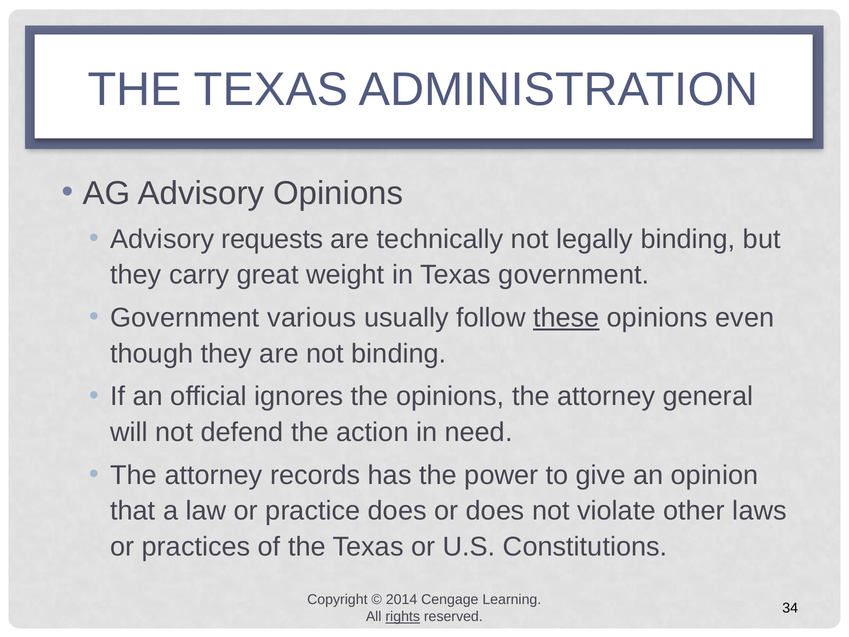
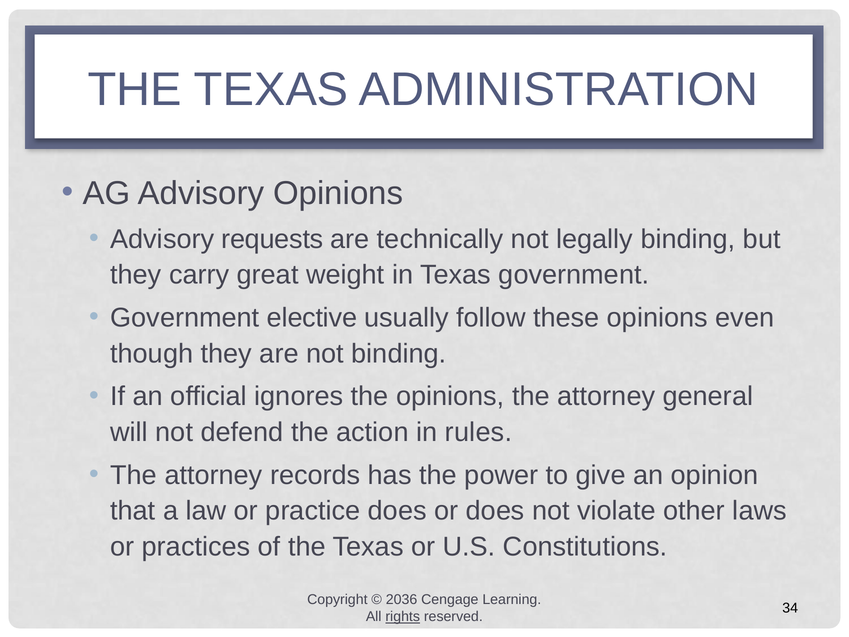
various: various -> elective
these underline: present -> none
need: need -> rules
2014: 2014 -> 2036
